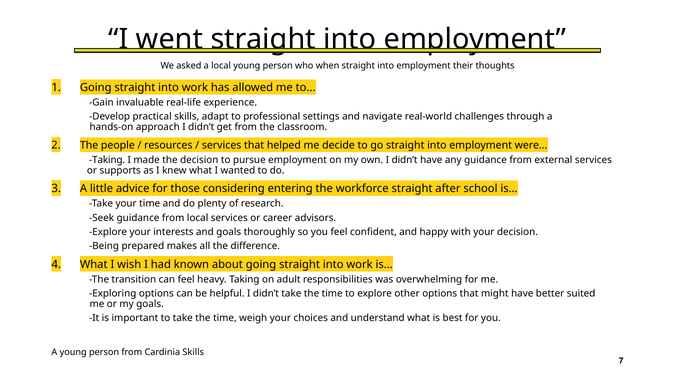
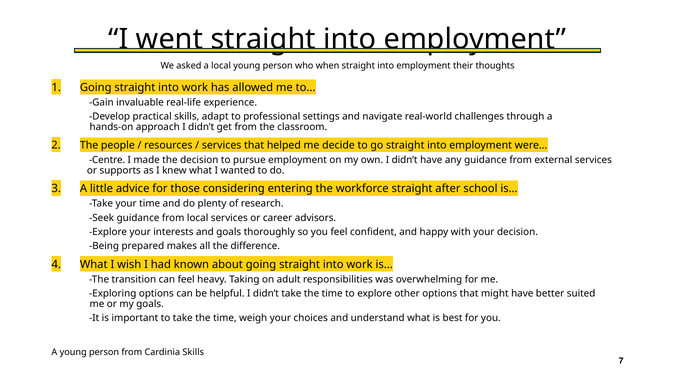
Taking at (107, 160): Taking -> Centre
